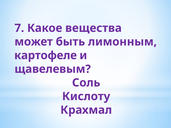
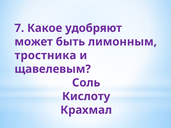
вещества: вещества -> удобряют
картофеле: картофеле -> тростника
